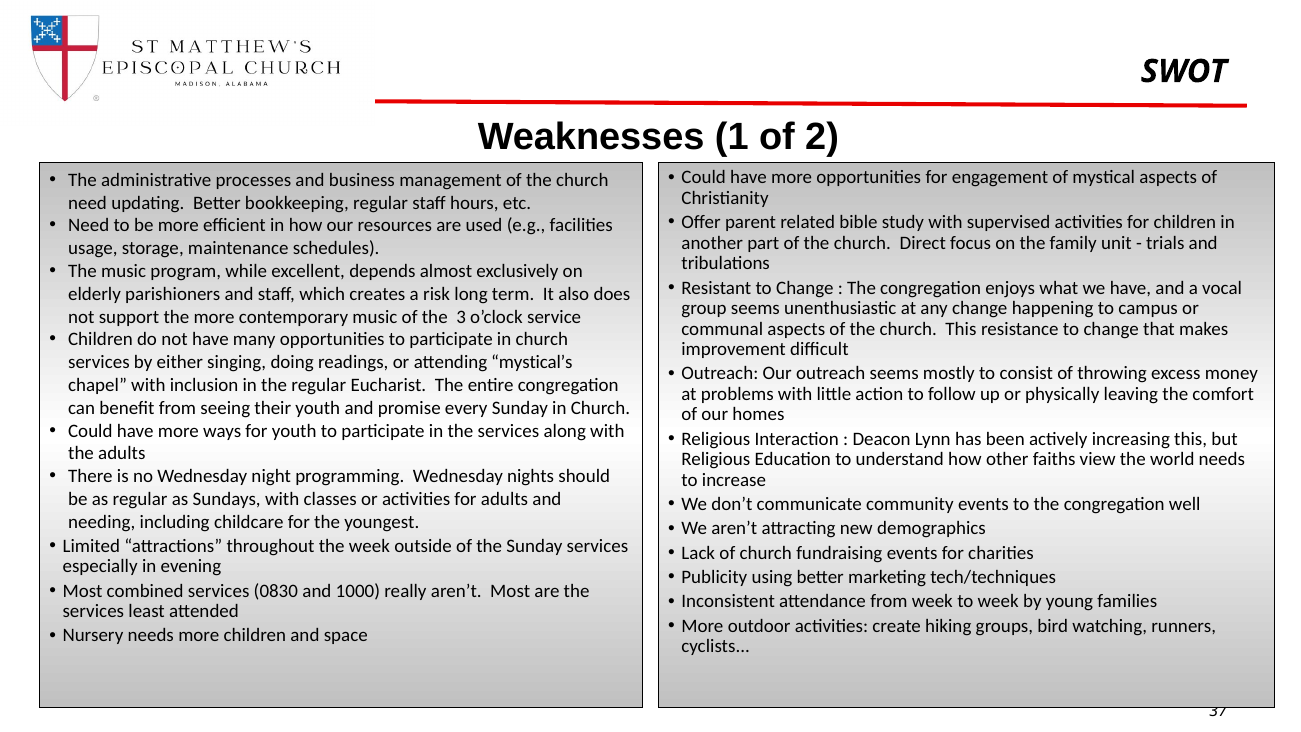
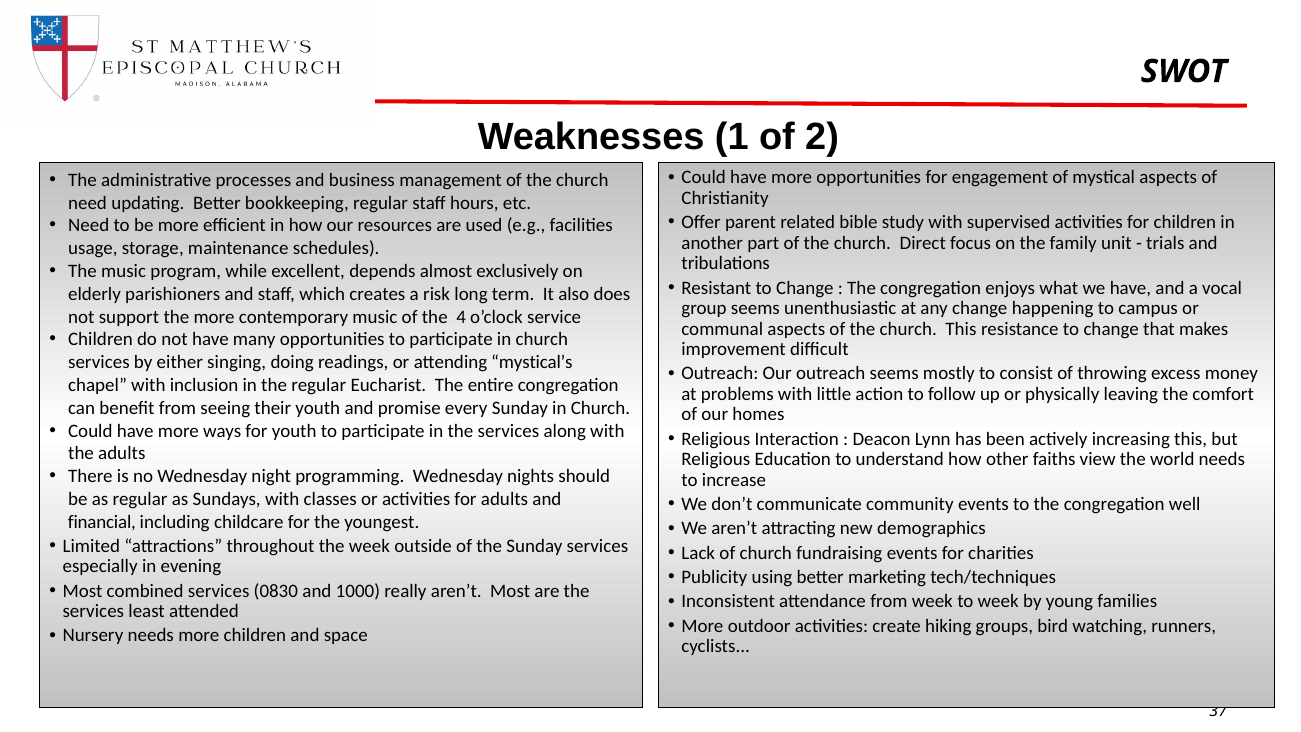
3: 3 -> 4
needing: needing -> financial
